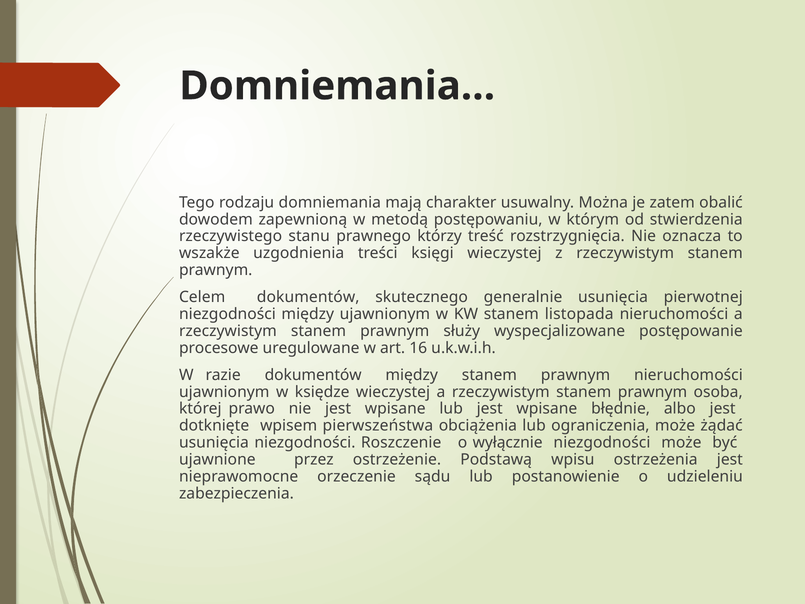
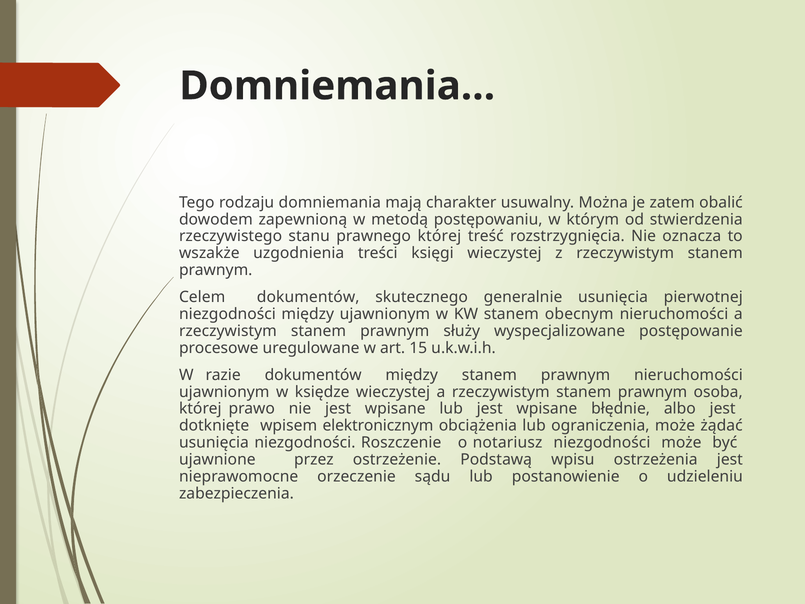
prawnego którzy: którzy -> której
listopada: listopada -> obecnym
16: 16 -> 15
pierwszeństwa: pierwszeństwa -> elektronicznym
wyłącznie: wyłącznie -> notariusz
